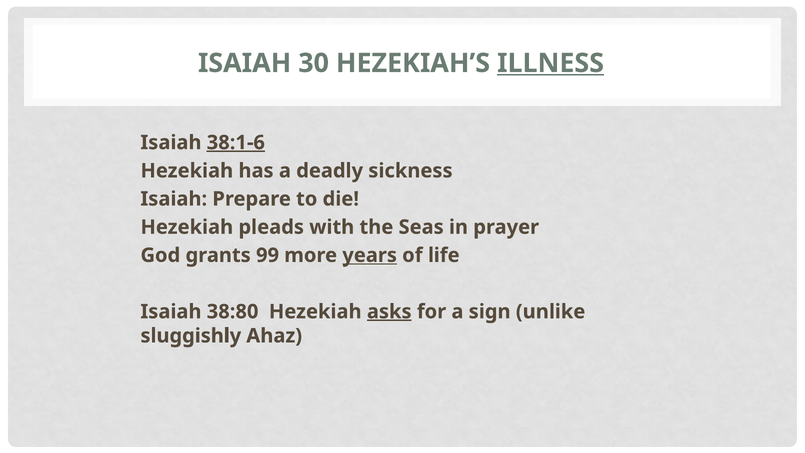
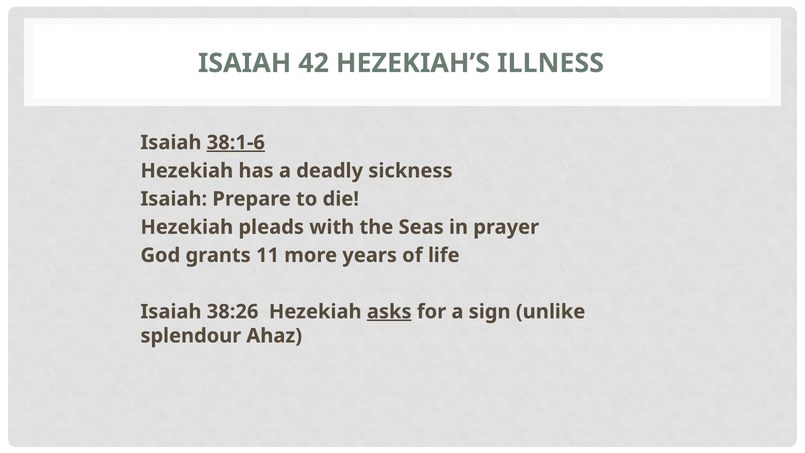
30: 30 -> 42
ILLNESS underline: present -> none
99: 99 -> 11
years underline: present -> none
38:80: 38:80 -> 38:26
sluggishly: sluggishly -> splendour
